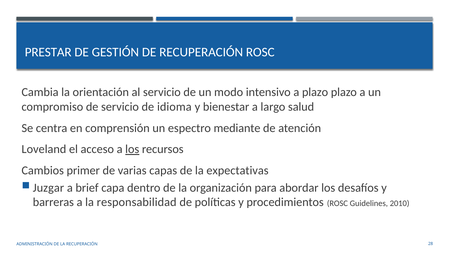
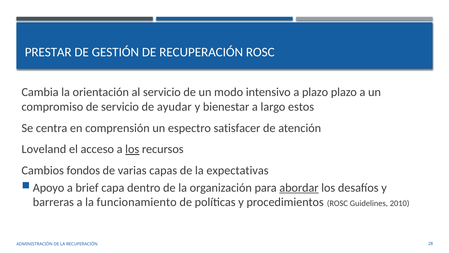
idioma: idioma -> ayudar
salud: salud -> estos
mediante: mediante -> satisfacer
primer: primer -> fondos
Juzgar: Juzgar -> Apoyo
abordar underline: none -> present
responsabilidad: responsabilidad -> funcionamiento
